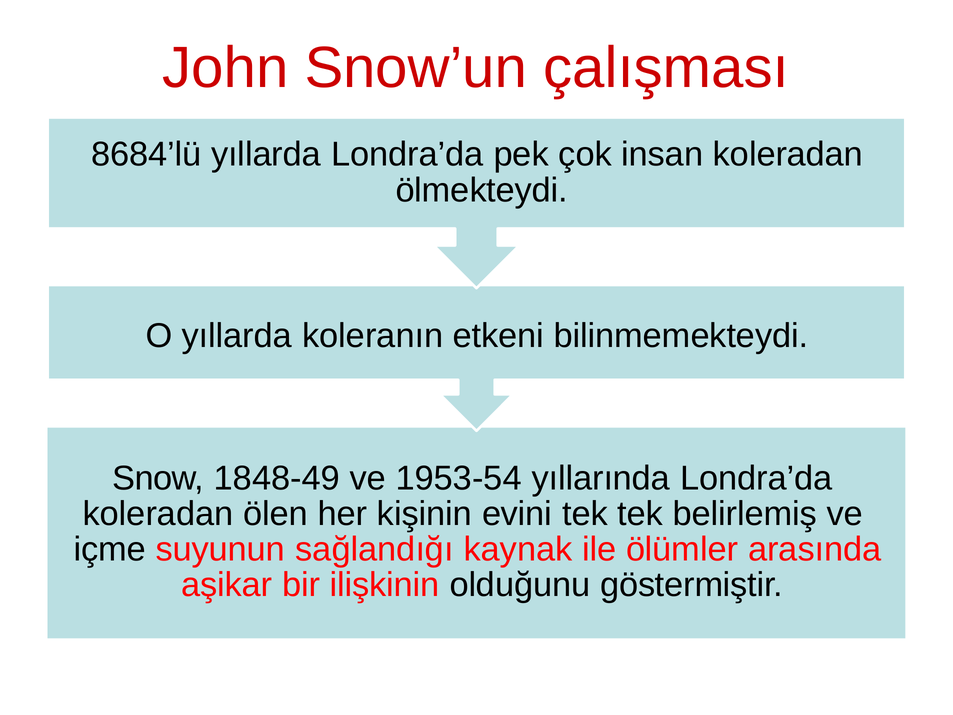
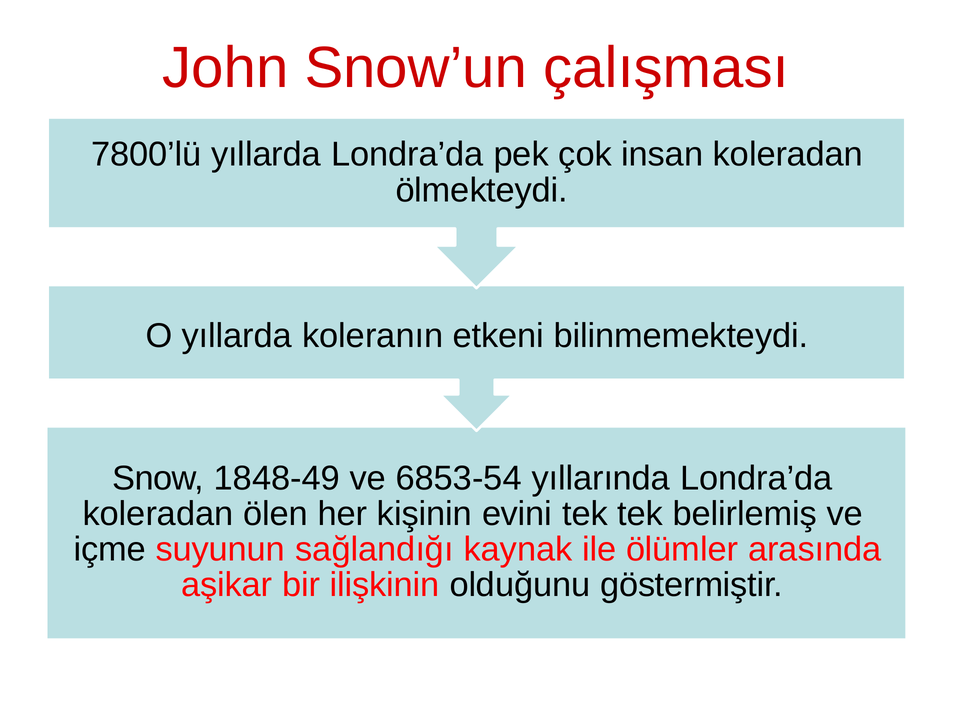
8684’lü: 8684’lü -> 7800’lü
1953-54: 1953-54 -> 6853-54
